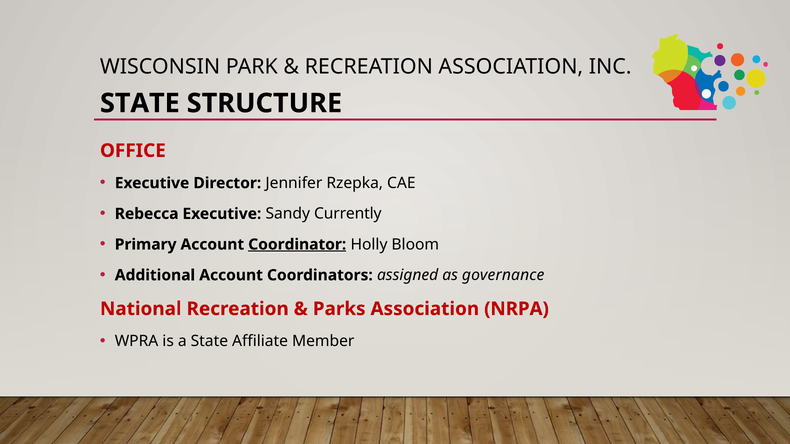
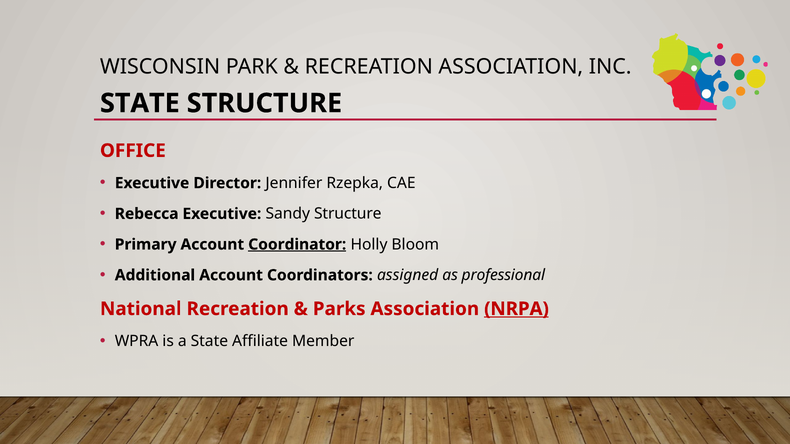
Sandy Currently: Currently -> Structure
governance: governance -> professional
NRPA underline: none -> present
